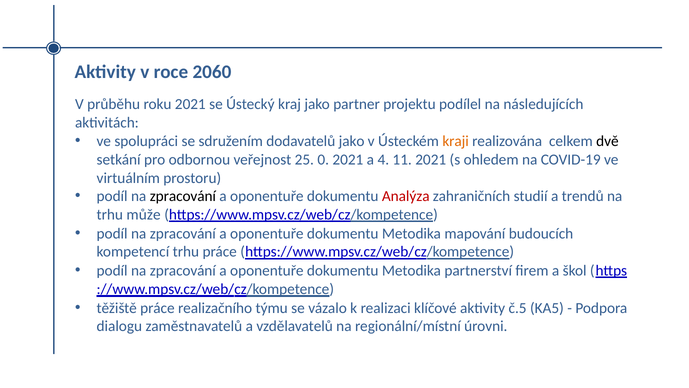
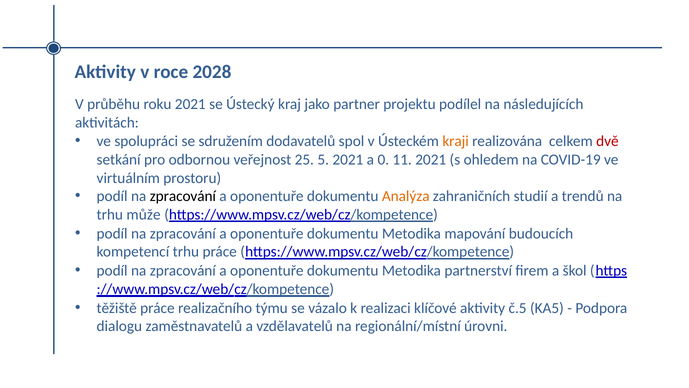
2060: 2060 -> 2028
dodavatelů jako: jako -> spol
dvě colour: black -> red
0: 0 -> 5
4: 4 -> 0
Analýza colour: red -> orange
